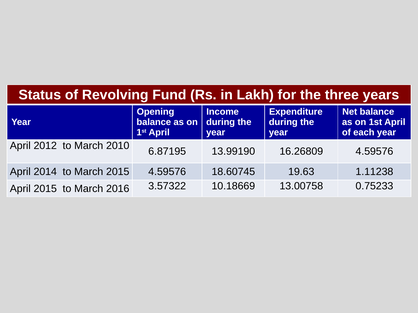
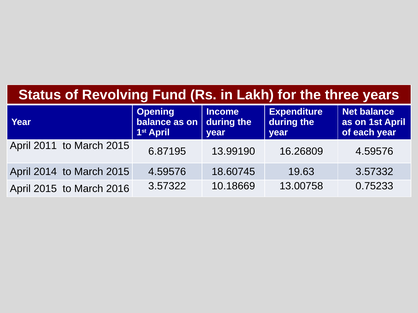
2012: 2012 -> 2011
2010 at (118, 146): 2010 -> 2015
1.11238: 1.11238 -> 3.57332
